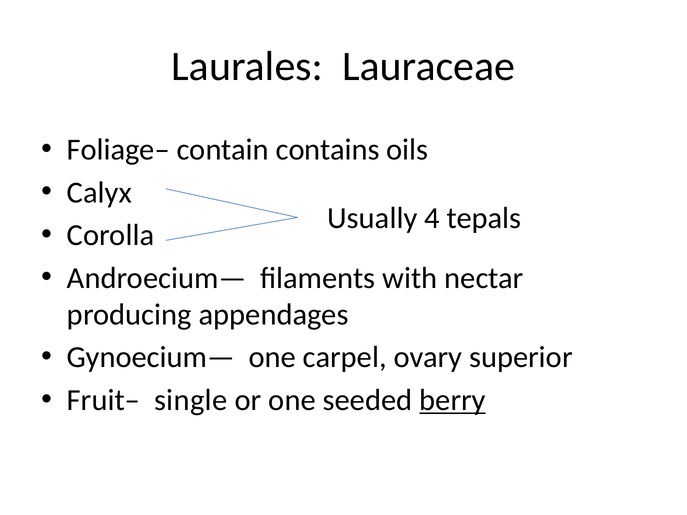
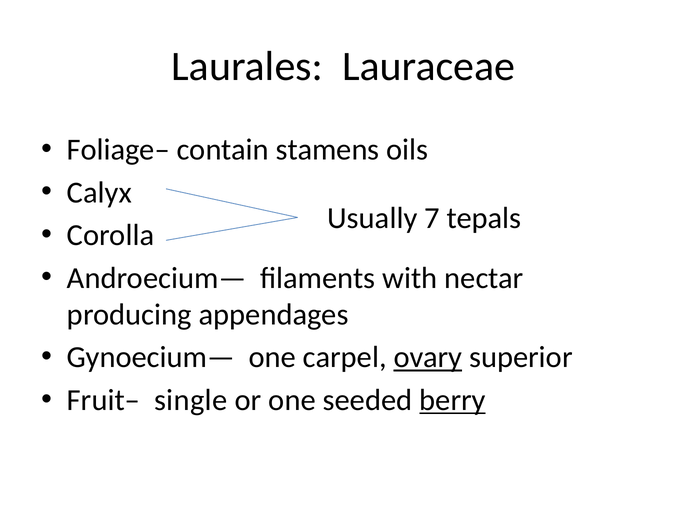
contains: contains -> stamens
4: 4 -> 7
ovary underline: none -> present
